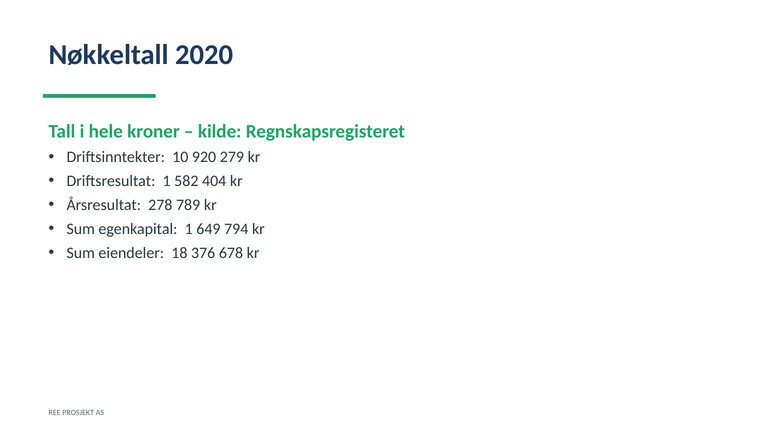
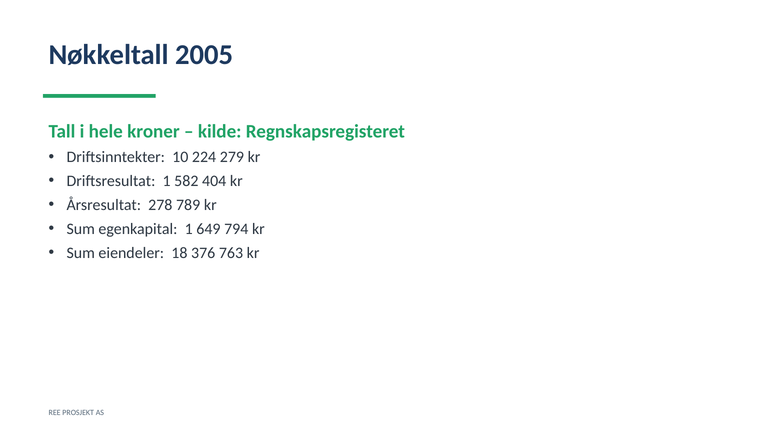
2020: 2020 -> 2005
920: 920 -> 224
678: 678 -> 763
